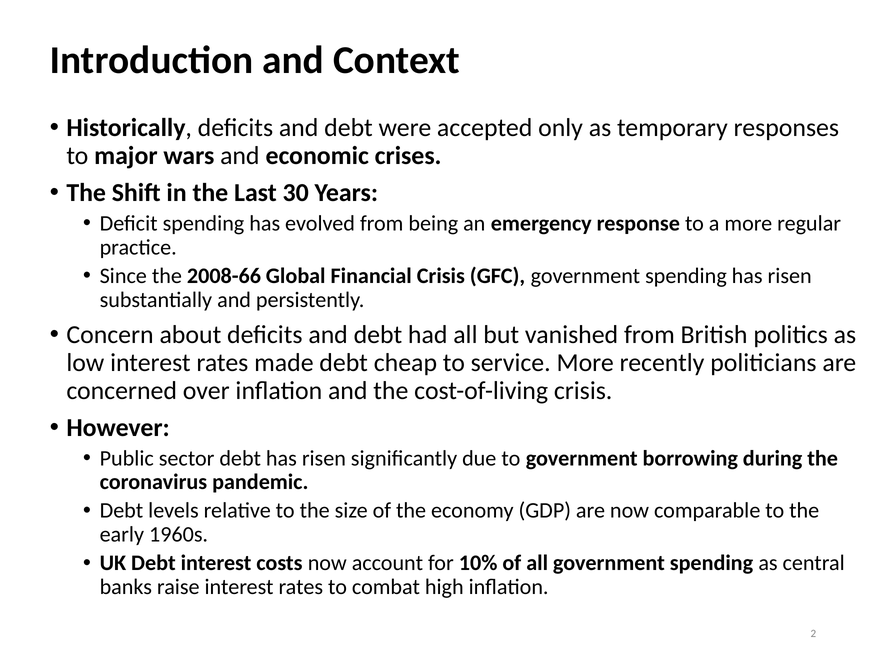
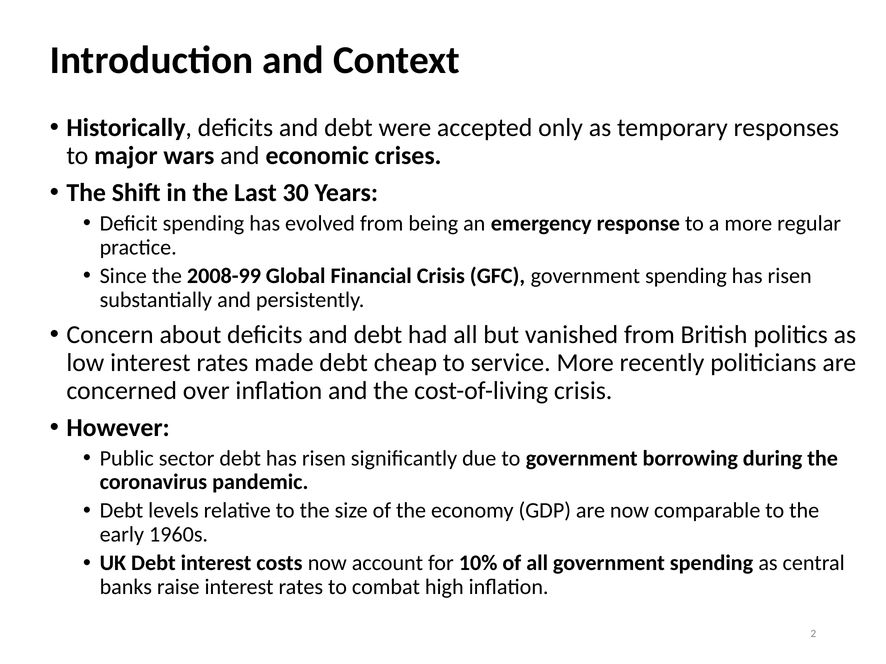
2008-66: 2008-66 -> 2008-99
